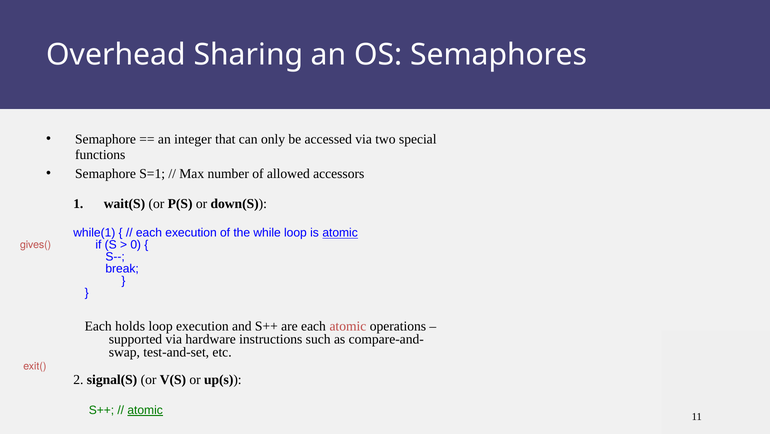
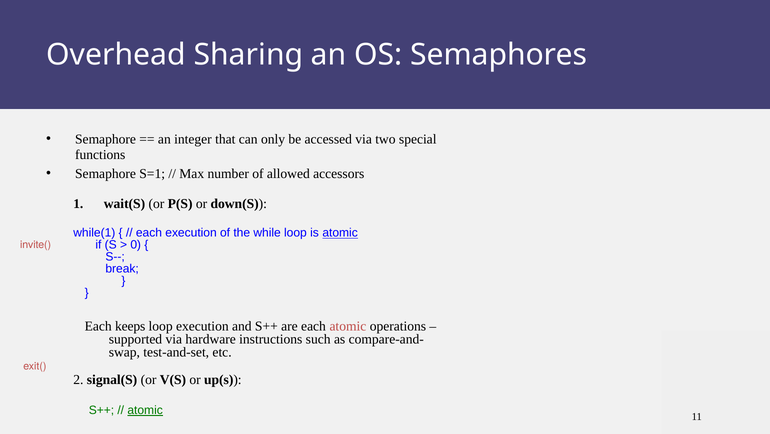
gives(: gives( -> invite(
holds: holds -> keeps
